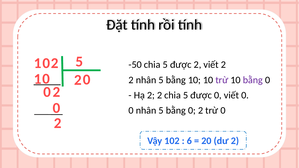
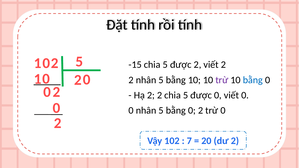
-50: -50 -> -15
bằng at (253, 80) colour: purple -> blue
6: 6 -> 7
